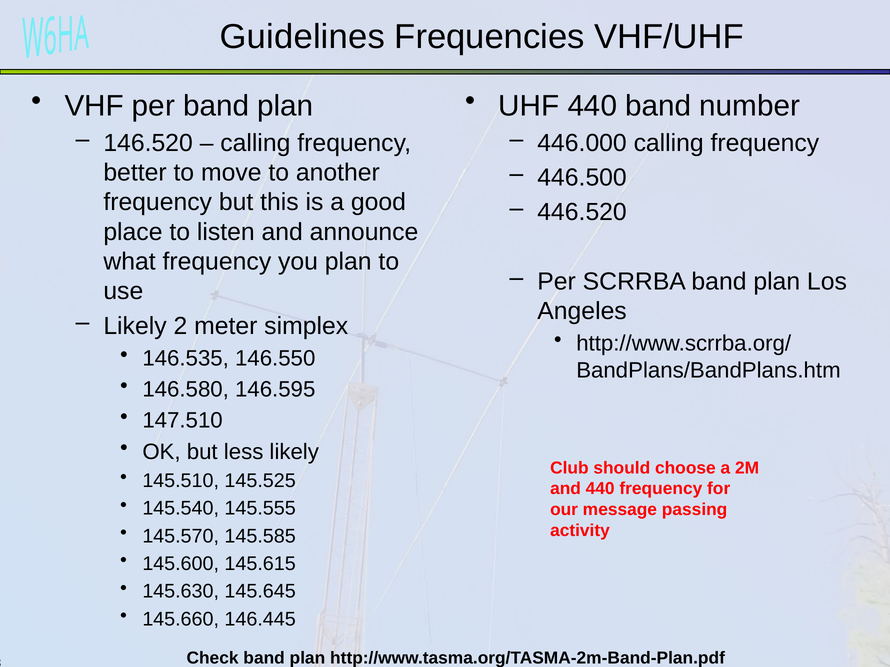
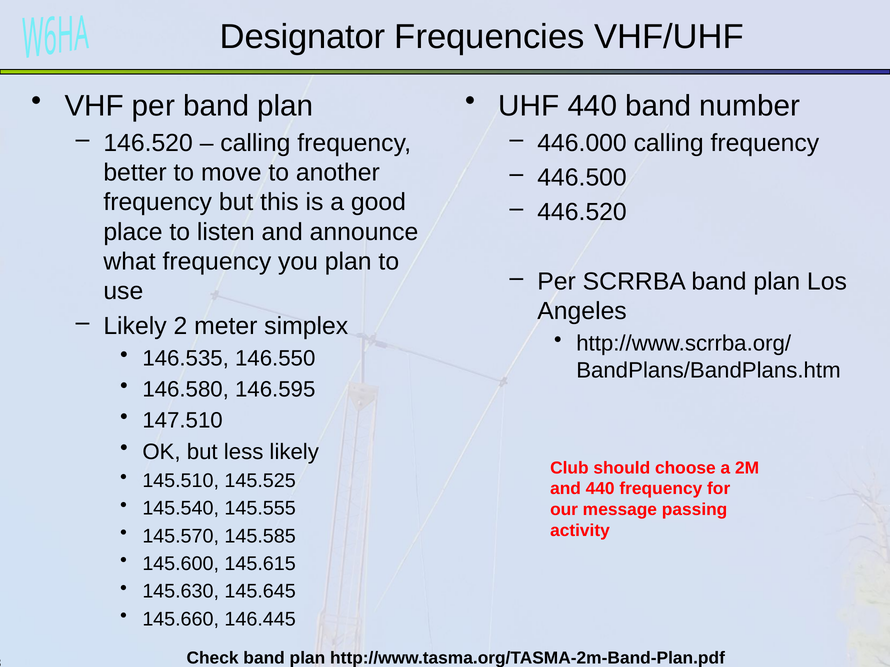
Guidelines: Guidelines -> Designator
